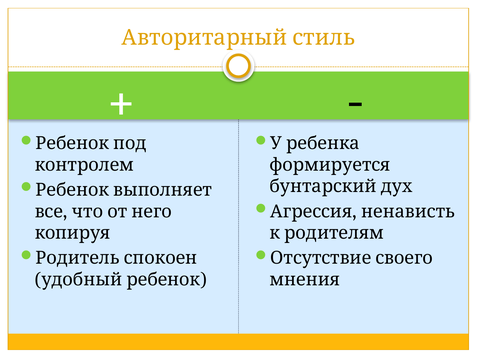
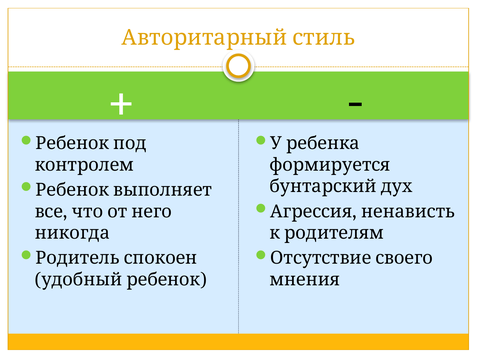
копируя: копируя -> никогда
